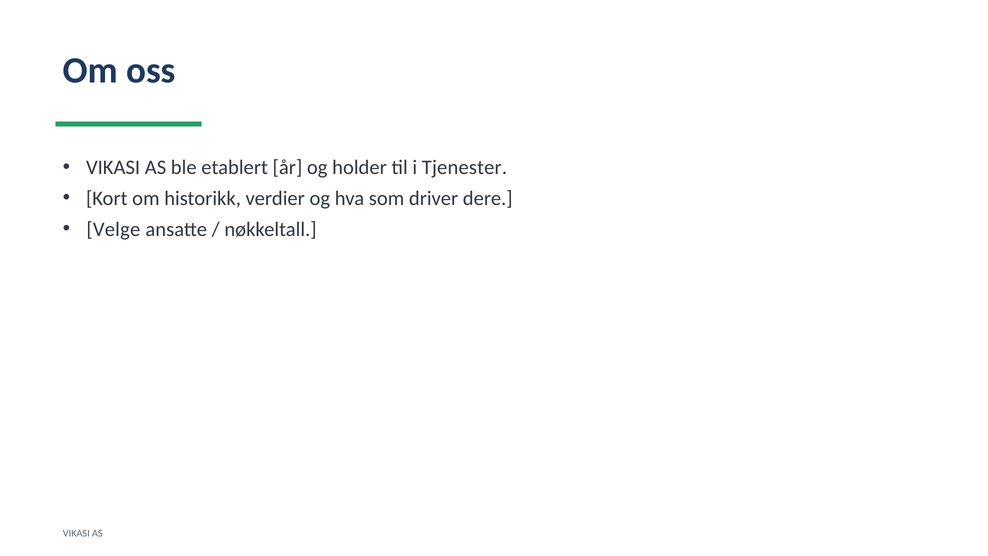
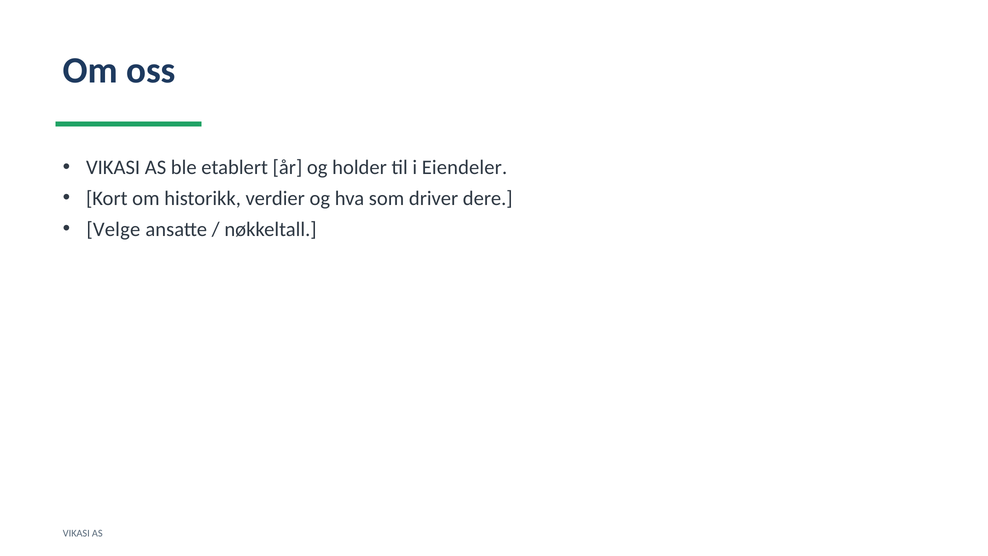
Tjenester: Tjenester -> Eiendeler
